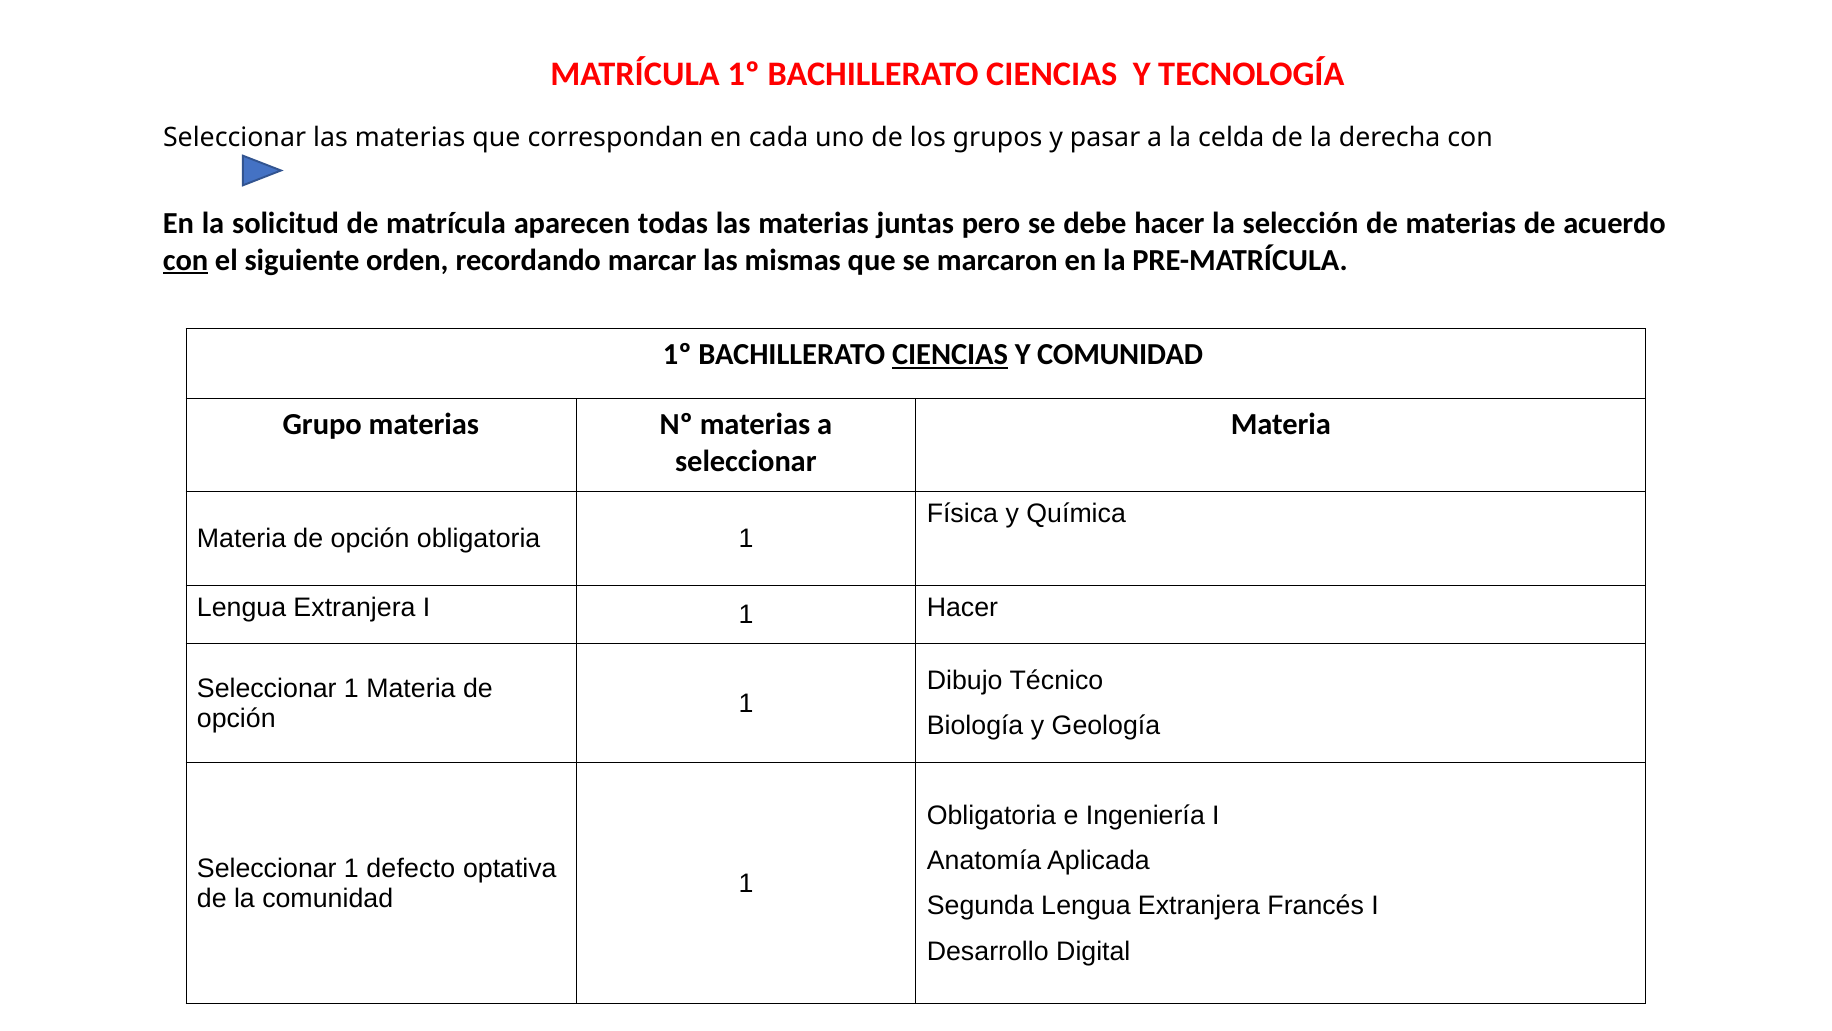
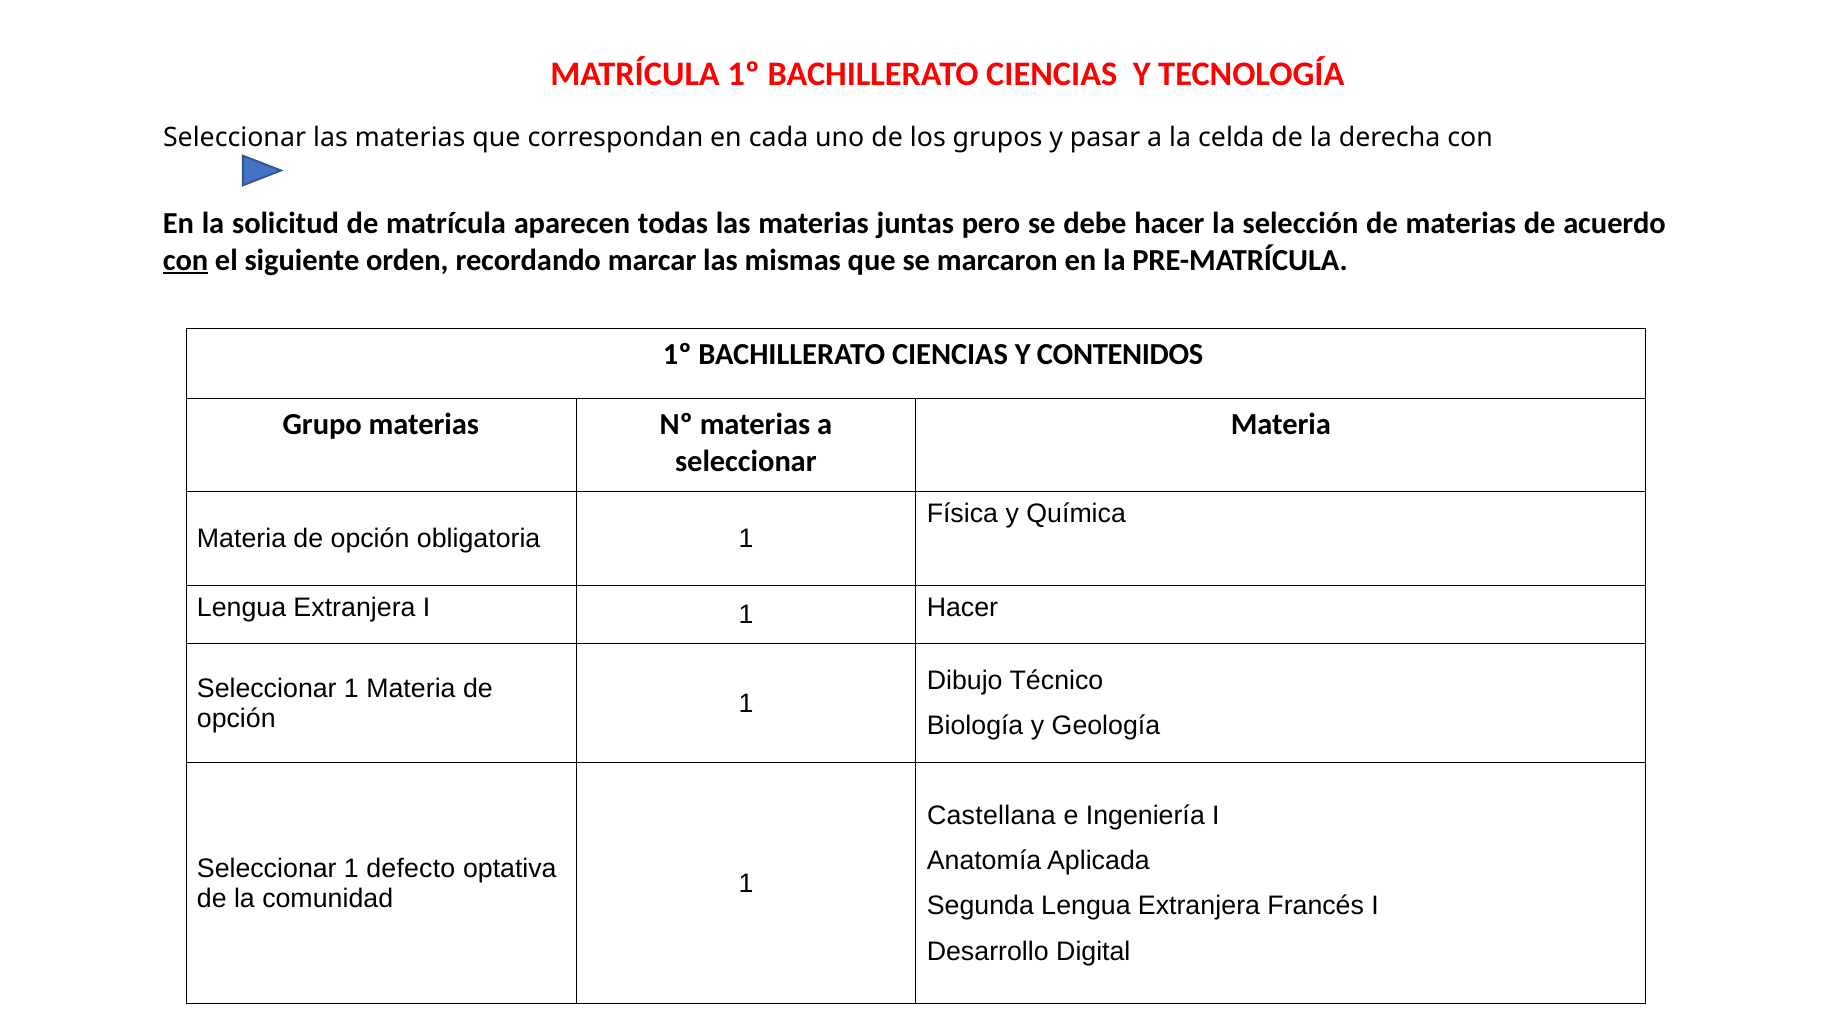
CIENCIAS at (950, 354) underline: present -> none
Y COMUNIDAD: COMUNIDAD -> CONTENIDOS
Obligatoria at (991, 815): Obligatoria -> Castellana
